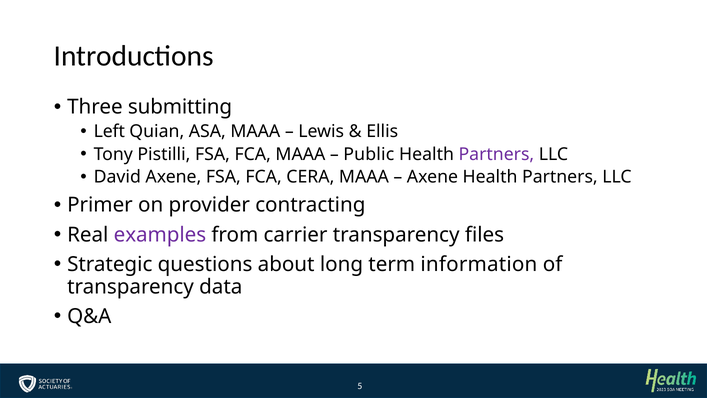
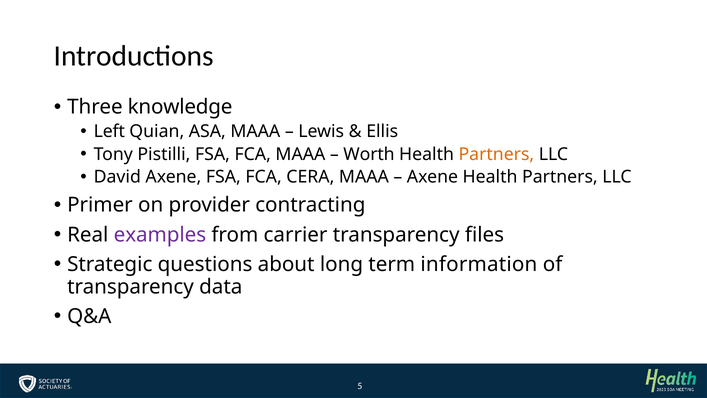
submitting: submitting -> knowledge
Public: Public -> Worth
Partners at (496, 154) colour: purple -> orange
